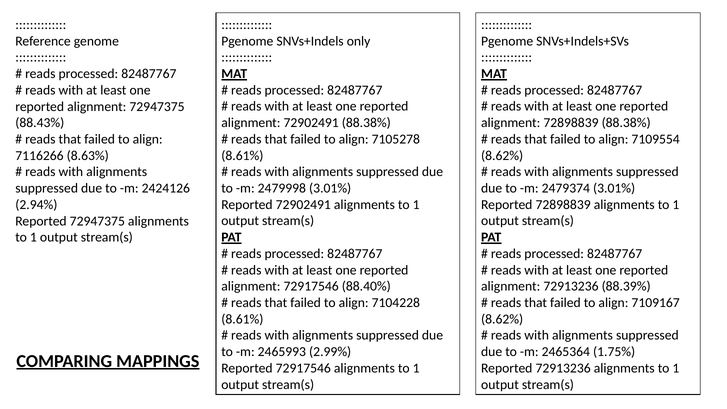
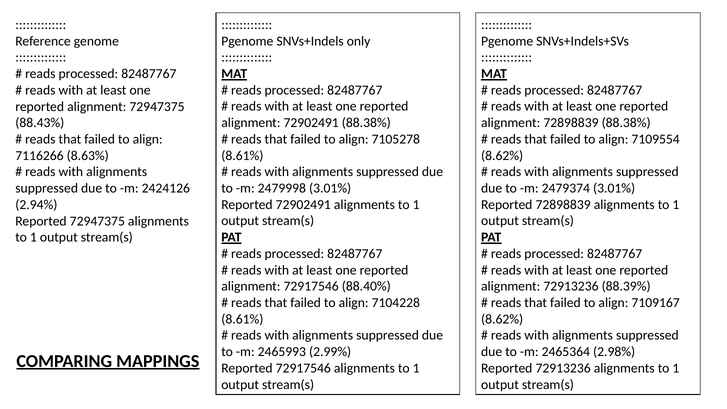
1.75%: 1.75% -> 2.98%
